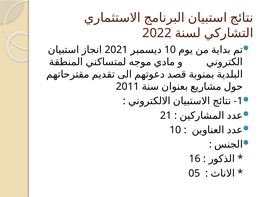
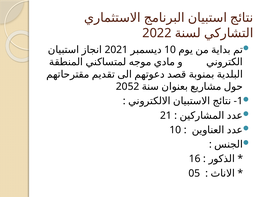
2011: 2011 -> 2052
